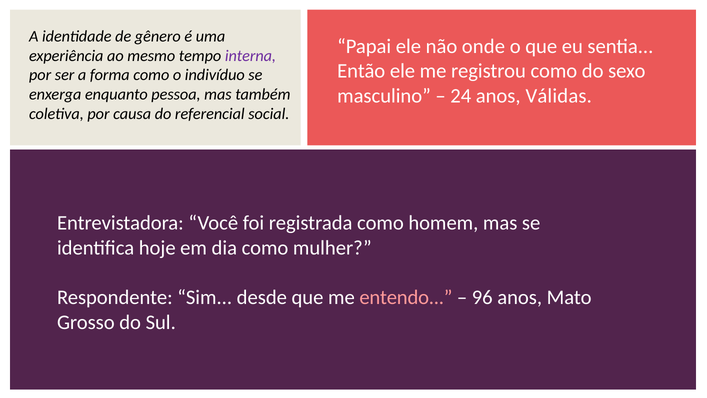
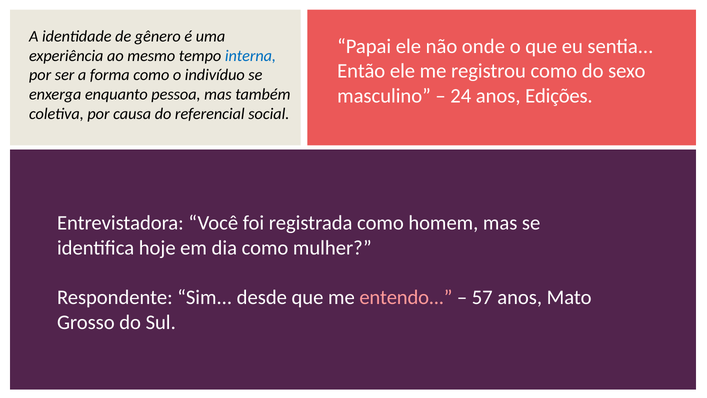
interna colour: purple -> blue
Válidas: Válidas -> Edições
96: 96 -> 57
